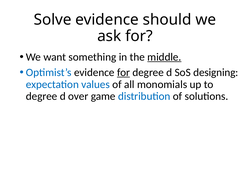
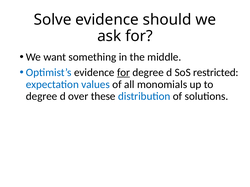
middle underline: present -> none
designing: designing -> restricted
game: game -> these
